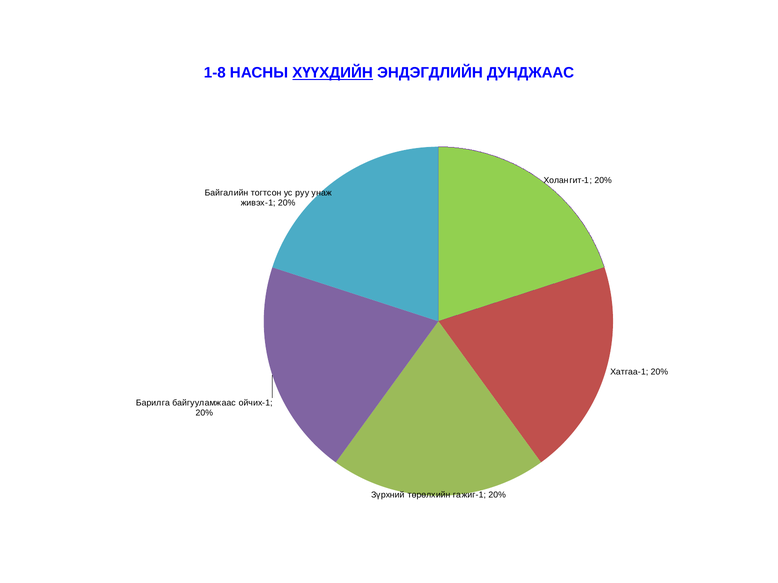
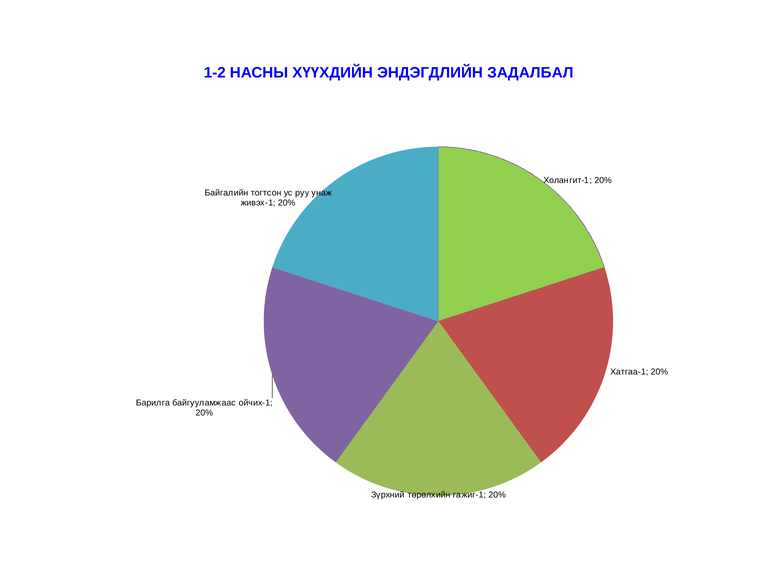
1-8: 1-8 -> 1-2
ХҮҮХДИЙН underline: present -> none
ДУНДЖААС: ДУНДЖААС -> ЗАДАЛБАЛ
